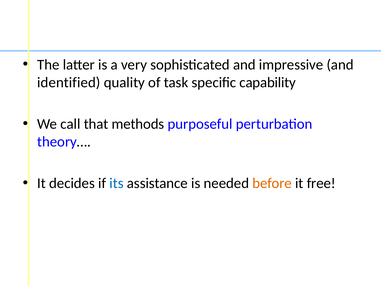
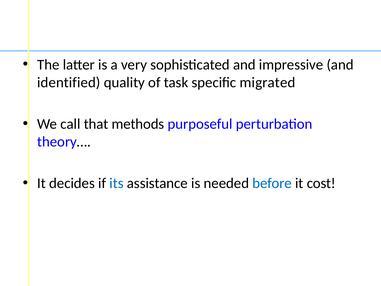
capability: capability -> migrated
before colour: orange -> blue
free: free -> cost
